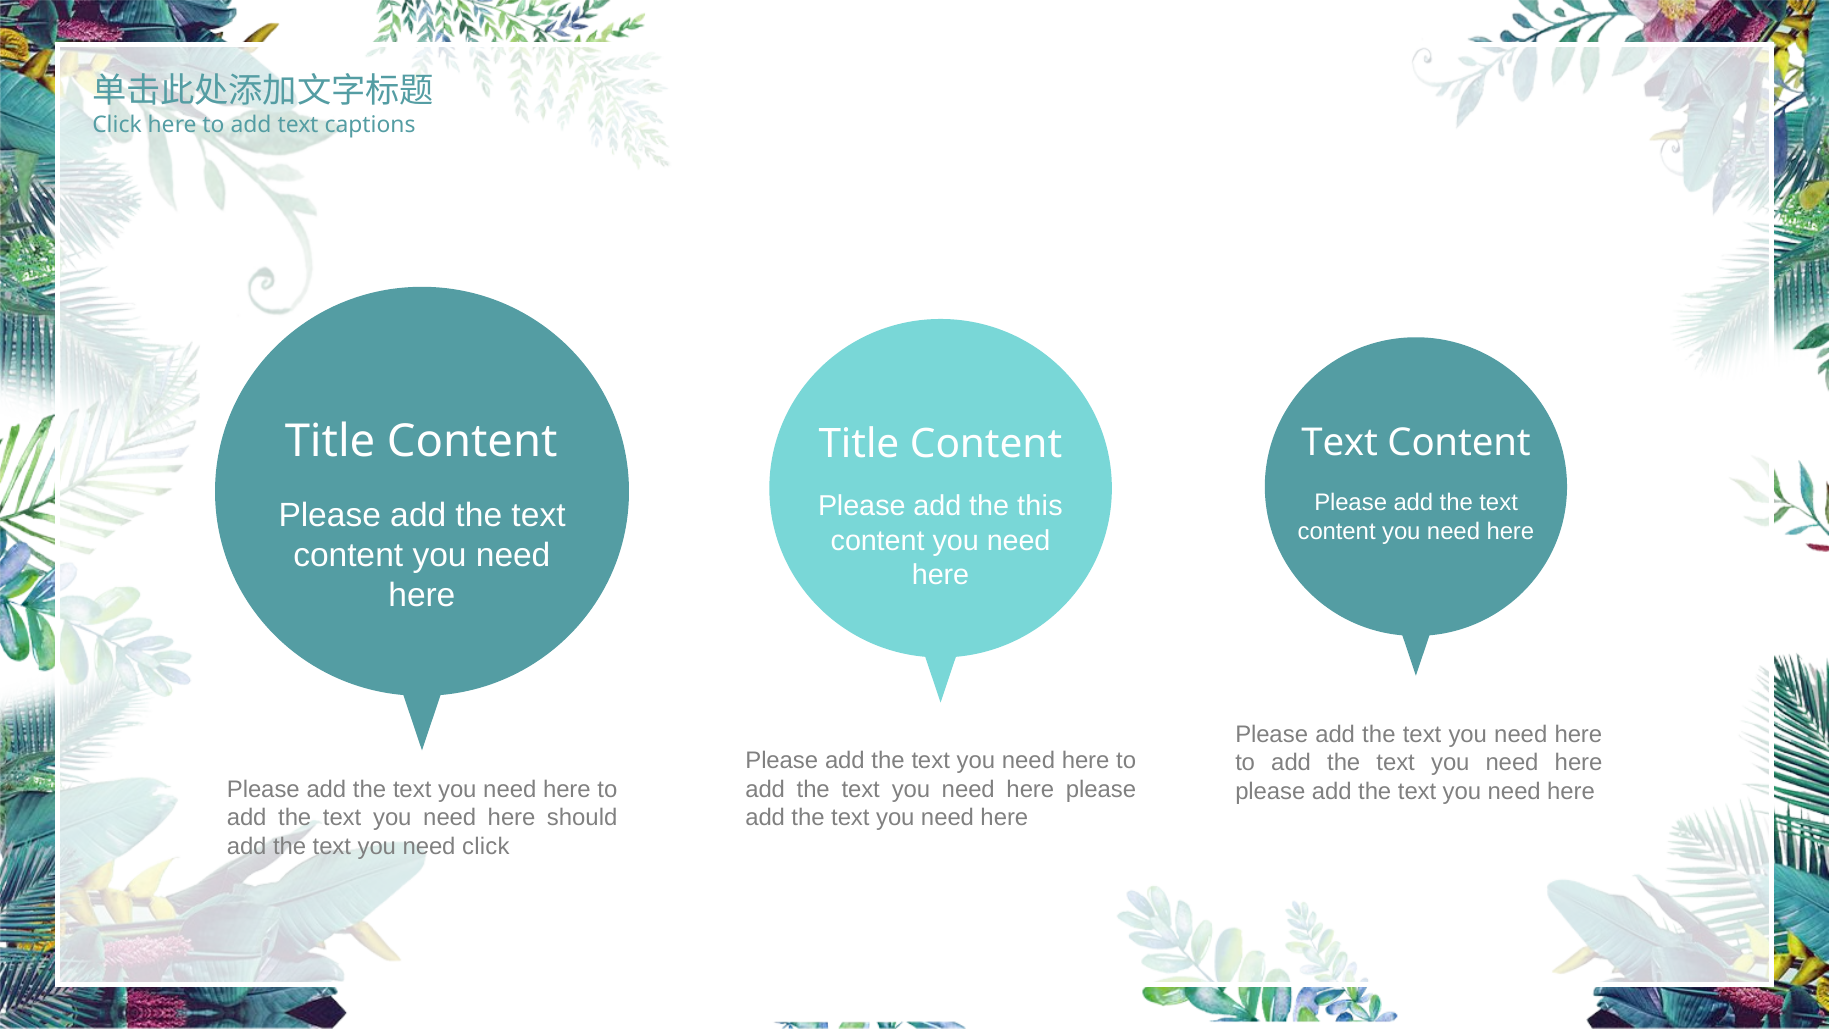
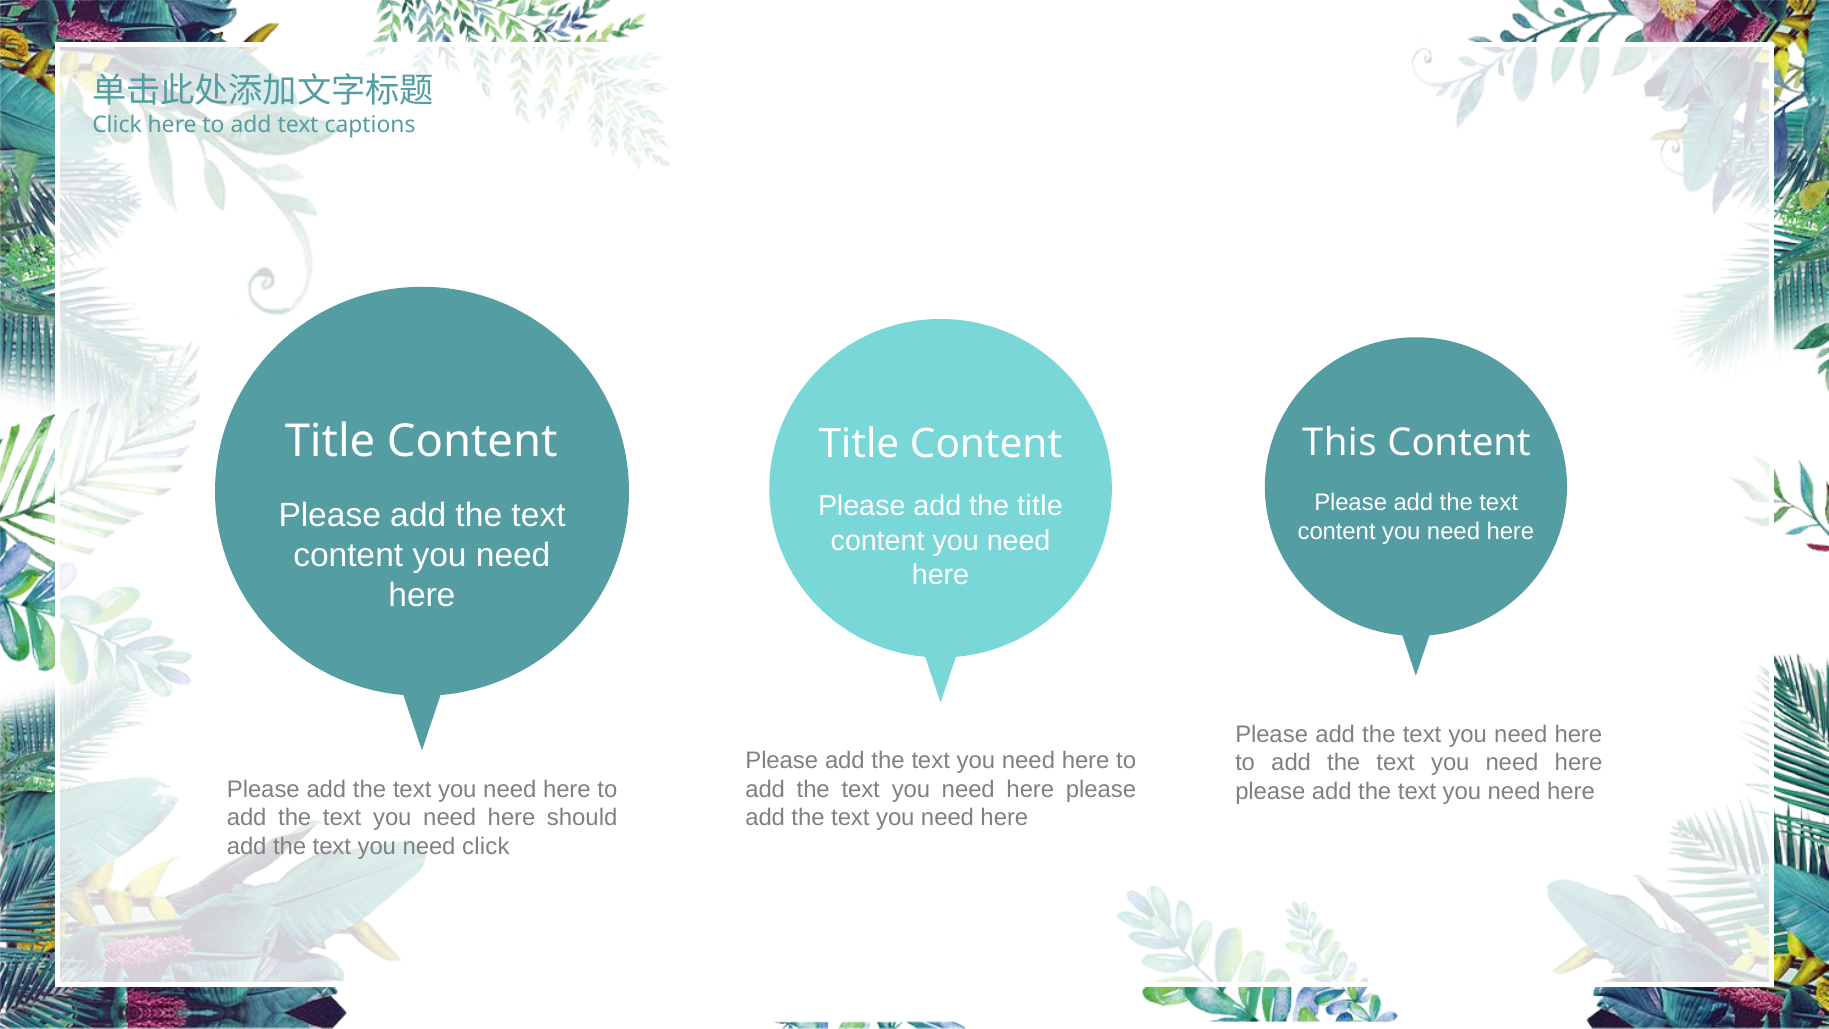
Text at (1340, 443): Text -> This
the this: this -> title
